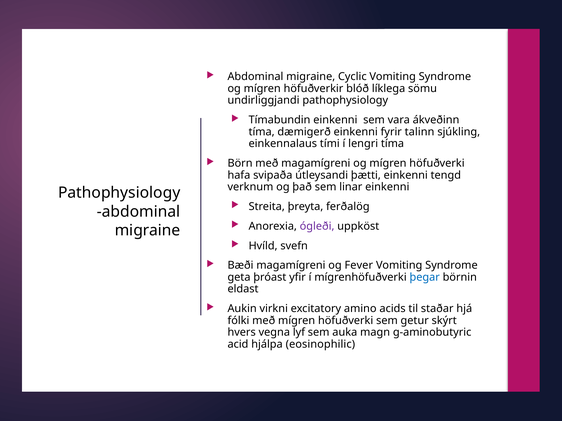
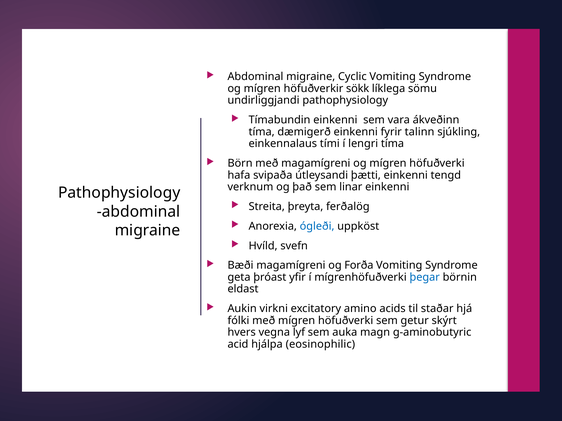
blóð: blóð -> sökk
ógleði colour: purple -> blue
Fever: Fever -> Forða
